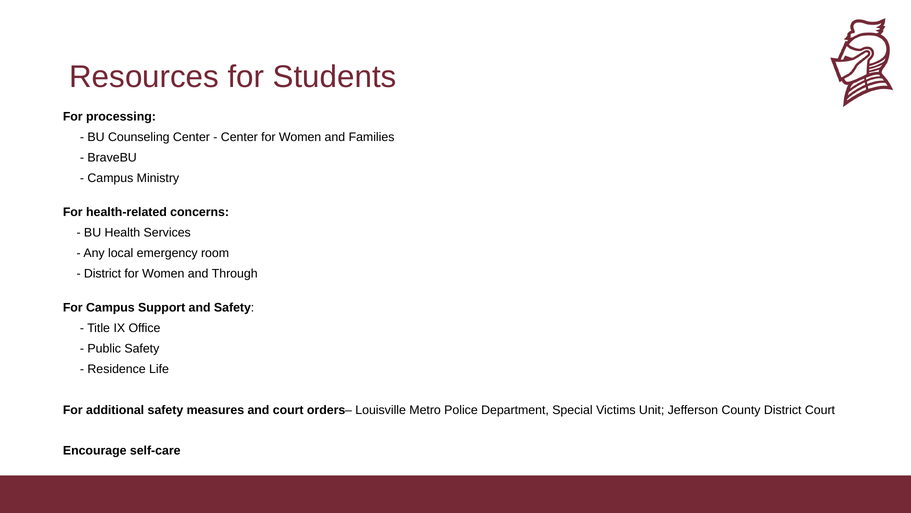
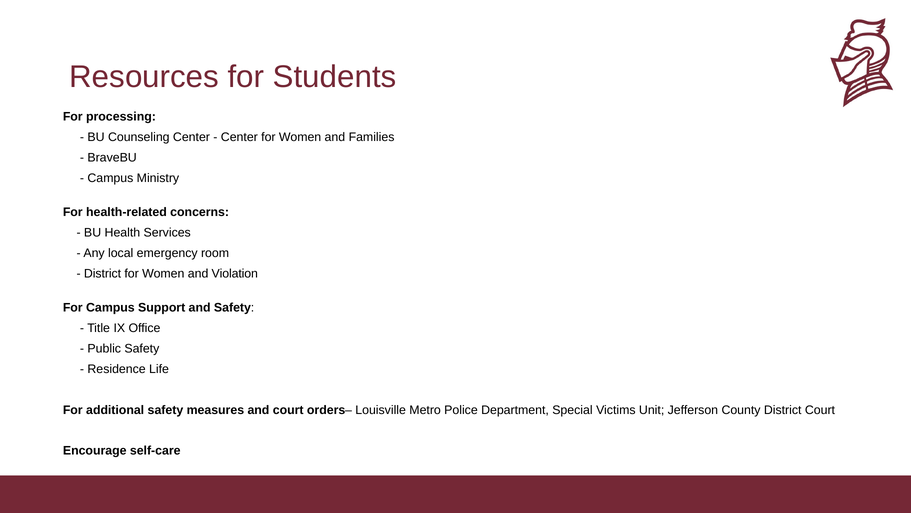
Through: Through -> Violation
